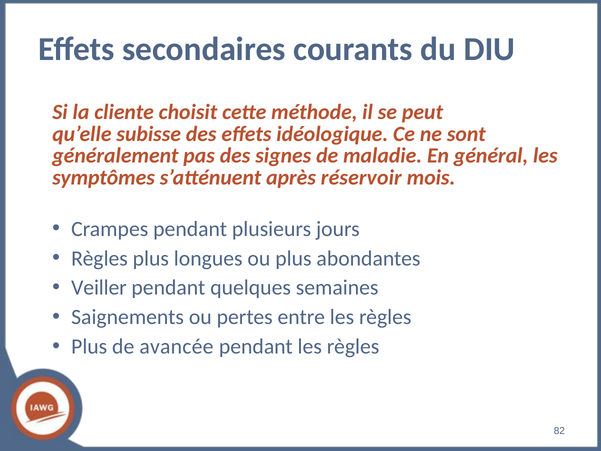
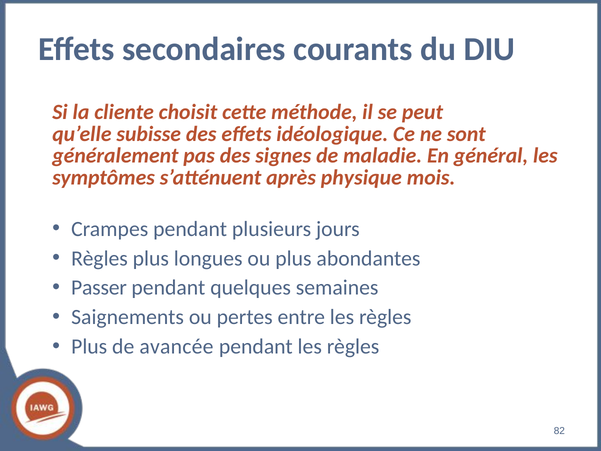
réservoir: réservoir -> physique
Veiller: Veiller -> Passer
